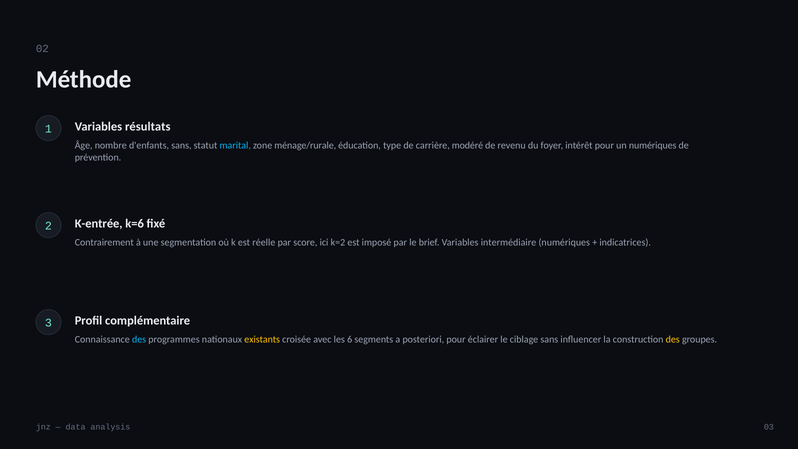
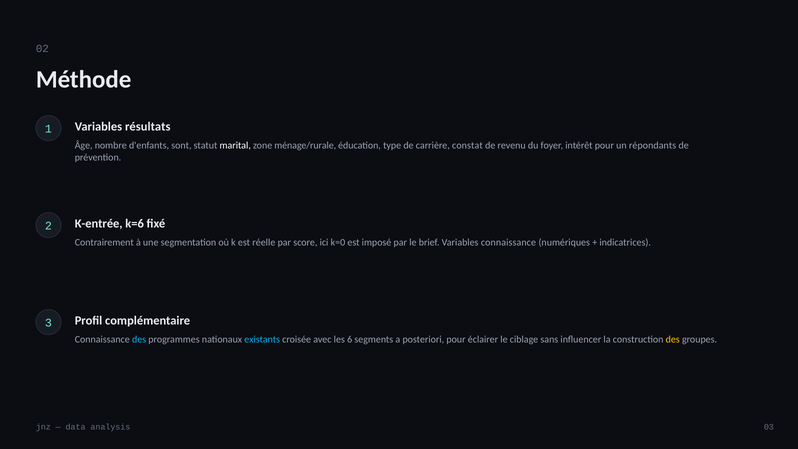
d'enfants sans: sans -> sont
marital colour: light blue -> white
modéré: modéré -> constat
un numériques: numériques -> répondants
k=2: k=2 -> k=0
Variables intermédiaire: intermédiaire -> connaissance
existants colour: yellow -> light blue
